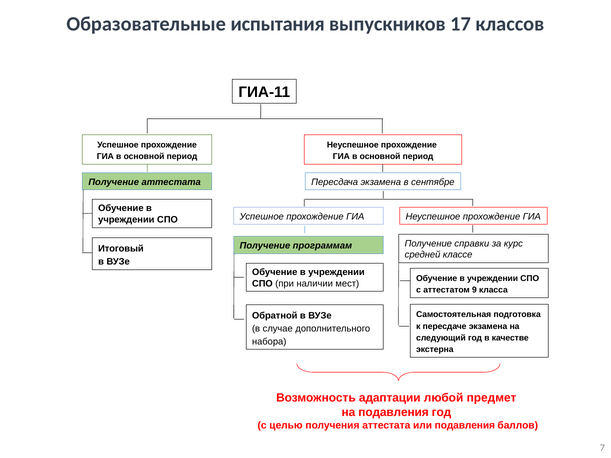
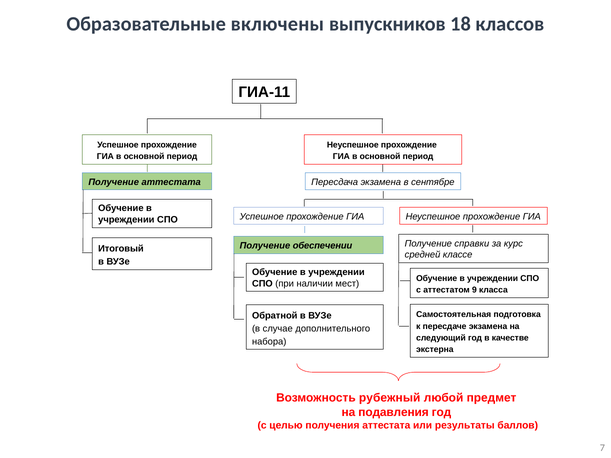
испытания: испытания -> включены
17: 17 -> 18
программам: программам -> обеспечении
адаптации: адаптации -> рубежный
или подавления: подавления -> результаты
